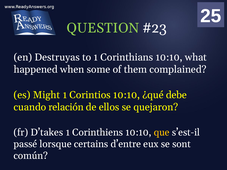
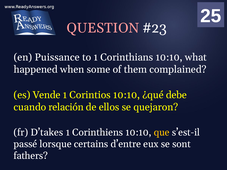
QUESTION colour: light green -> pink
Destruyas: Destruyas -> Puissance
Might: Might -> Vende
común: común -> fathers
